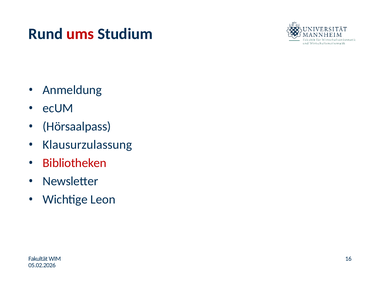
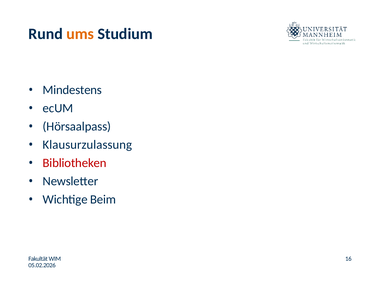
ums colour: red -> orange
Anmeldung: Anmeldung -> Mindestens
Leon: Leon -> Beim
